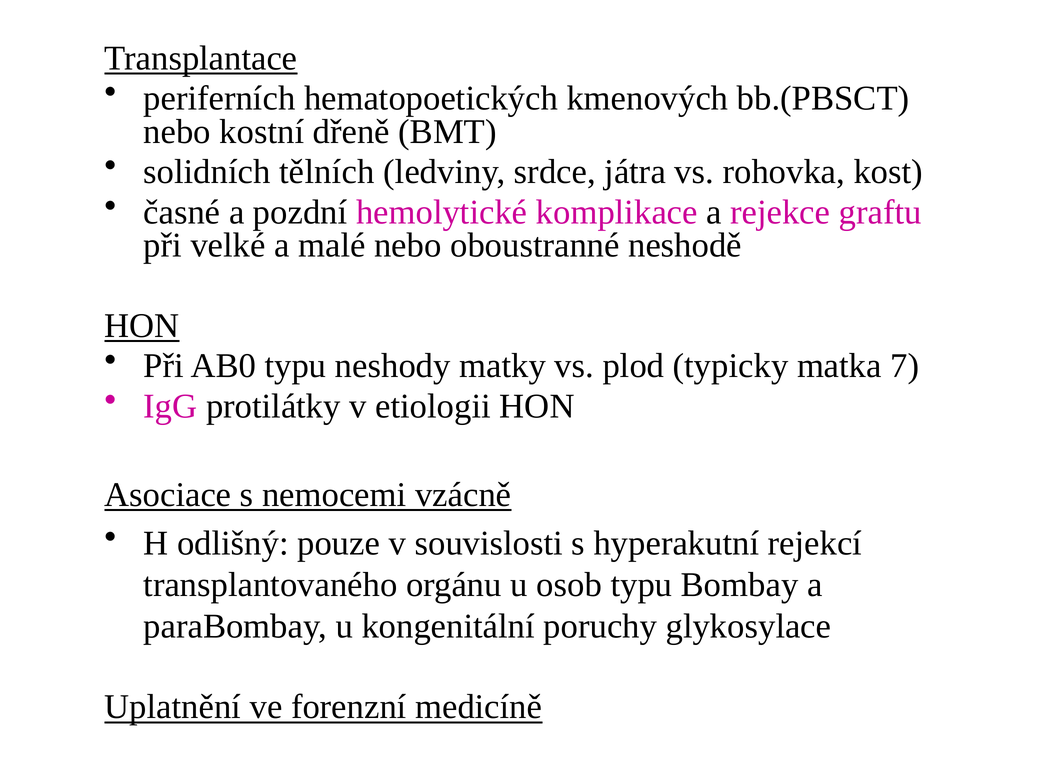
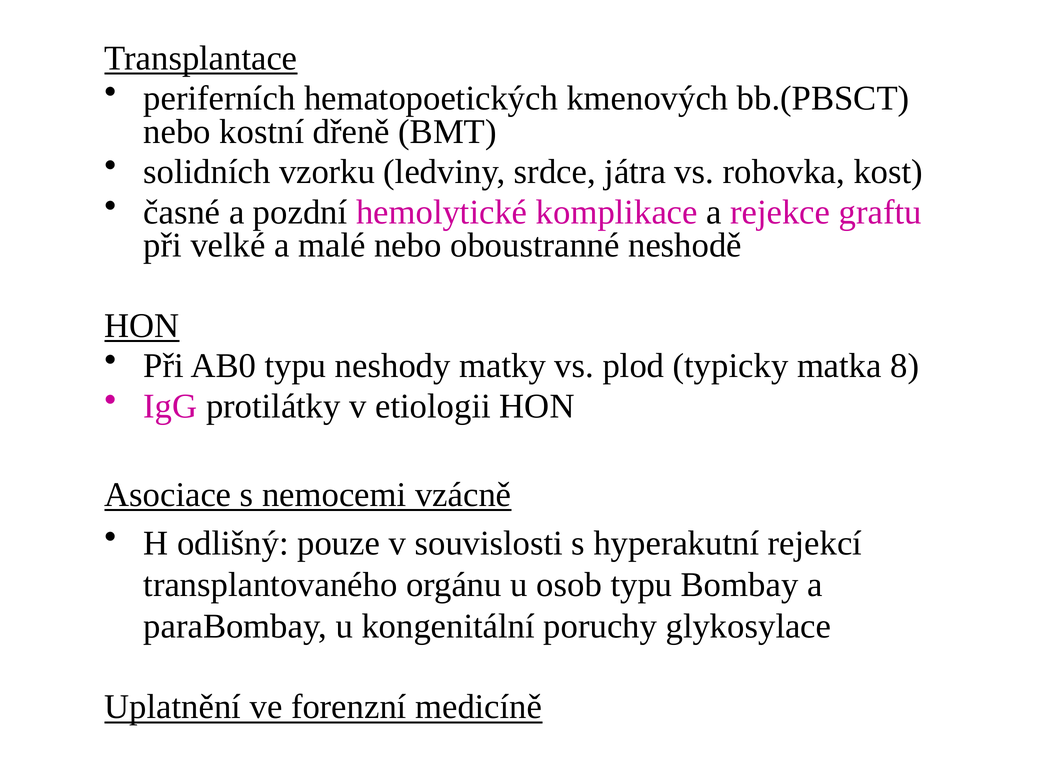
tělních: tělních -> vzorku
7: 7 -> 8
